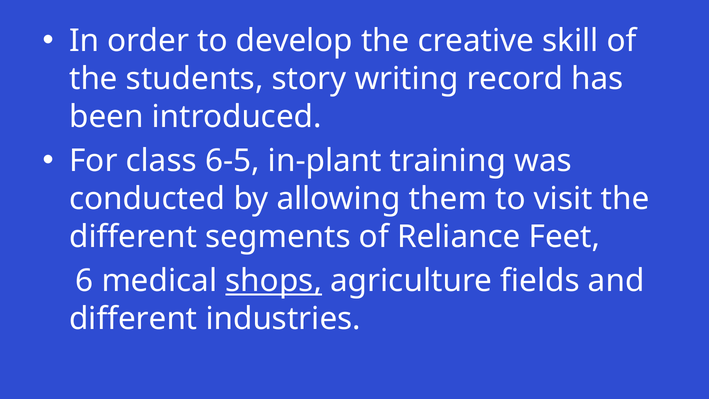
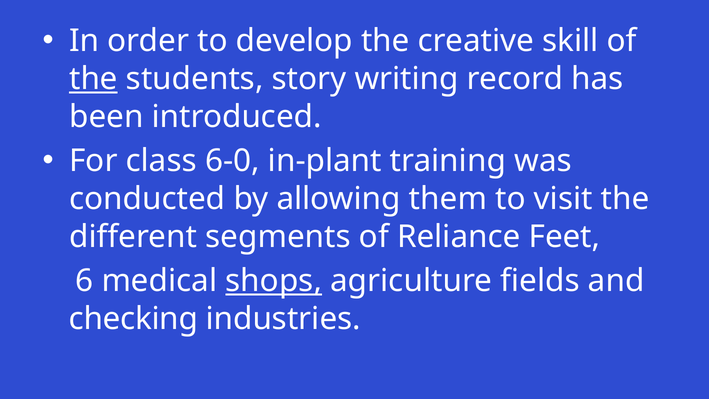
the at (93, 79) underline: none -> present
6-5: 6-5 -> 6-0
different at (133, 319): different -> checking
